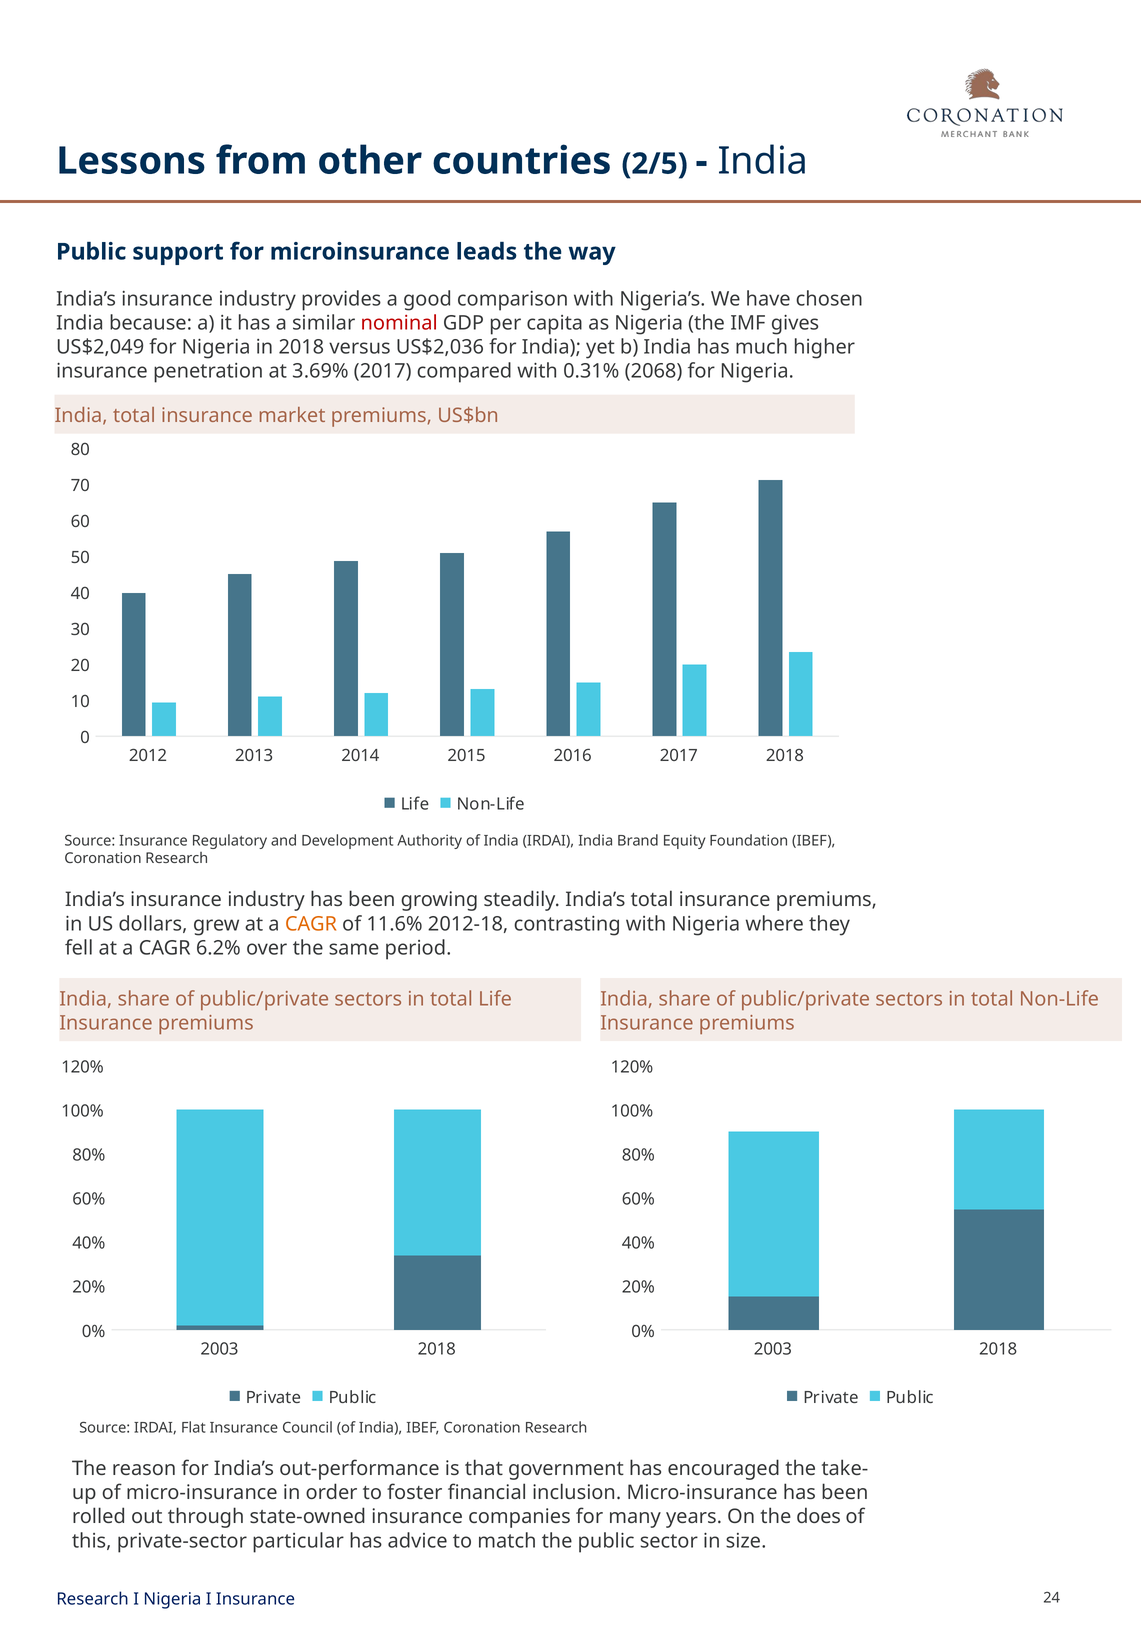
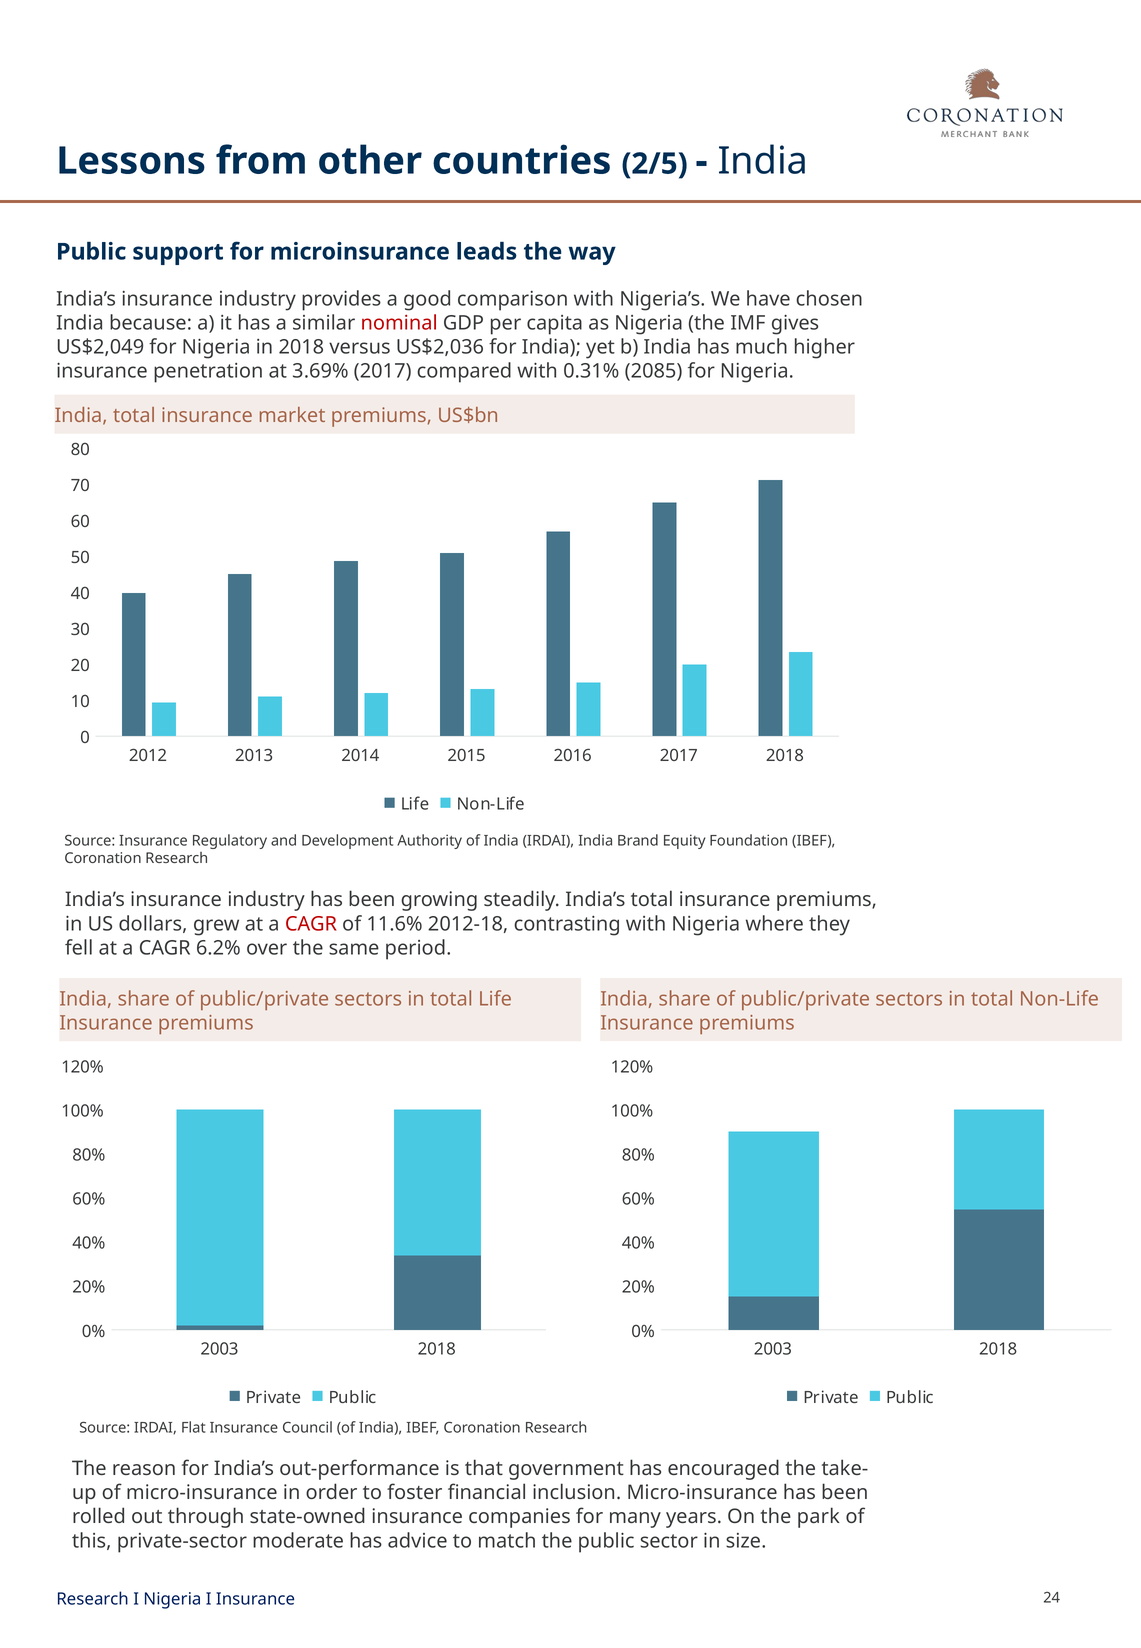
2068: 2068 -> 2085
CAGR at (311, 924) colour: orange -> red
does: does -> park
particular: particular -> moderate
